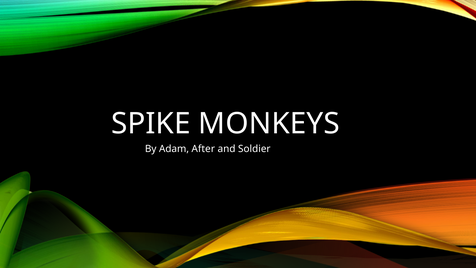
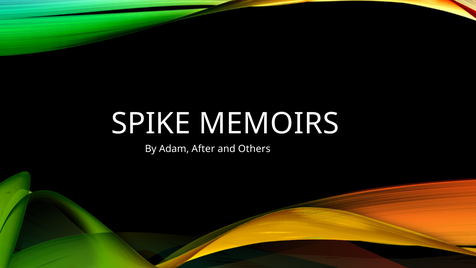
MONKEYS: MONKEYS -> MEMOIRS
Soldier: Soldier -> Others
